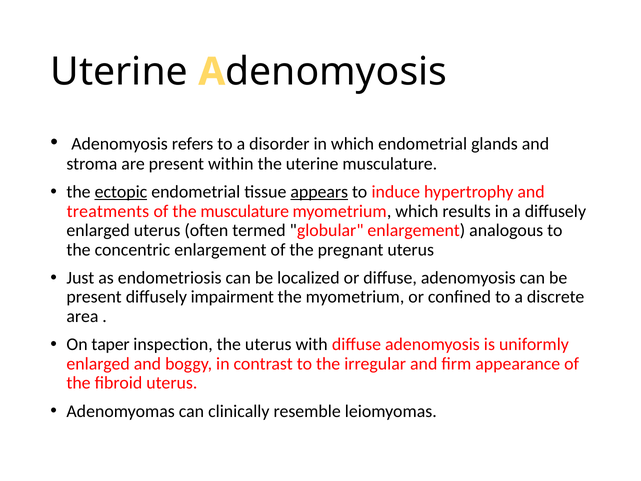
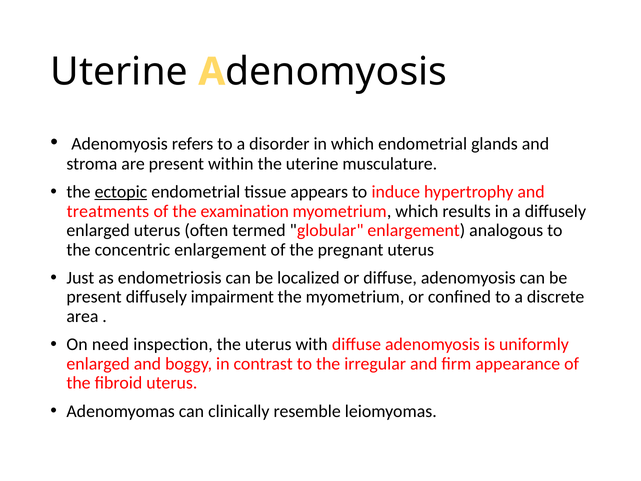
appears underline: present -> none
the musculature: musculature -> examination
taper: taper -> need
